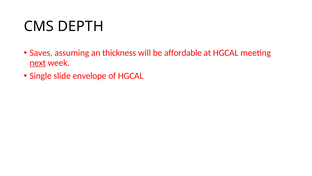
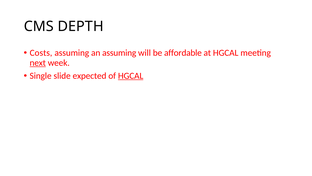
Saves: Saves -> Costs
an thickness: thickness -> assuming
envelope: envelope -> expected
HGCAL at (131, 76) underline: none -> present
